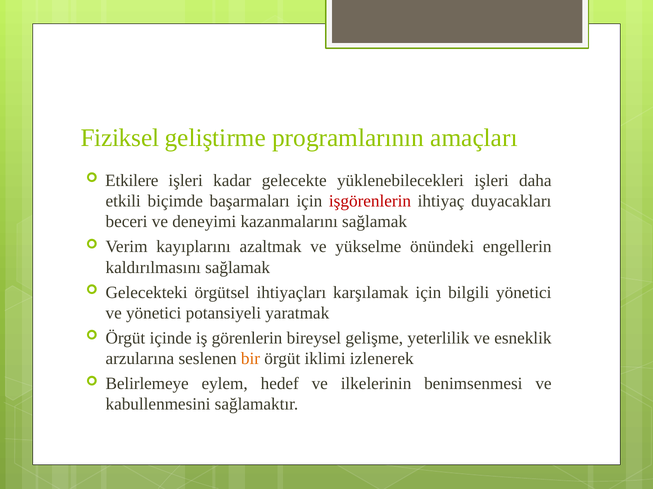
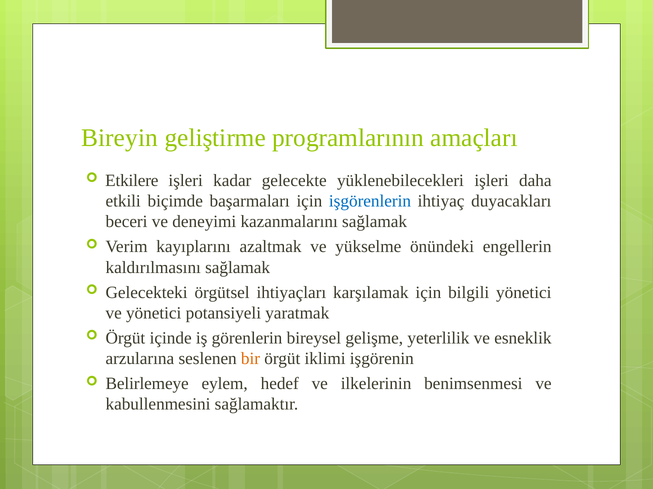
Fiziksel: Fiziksel -> Bireyin
işgörenlerin colour: red -> blue
izlenerek: izlenerek -> işgörenin
